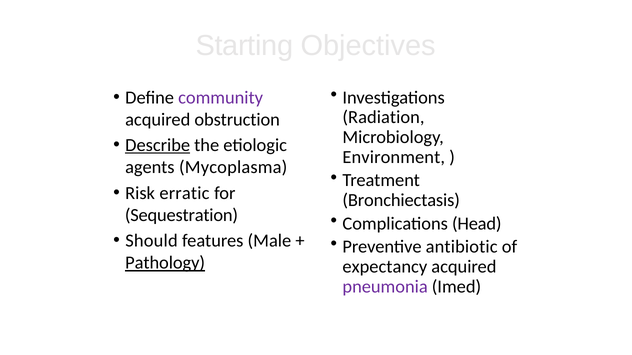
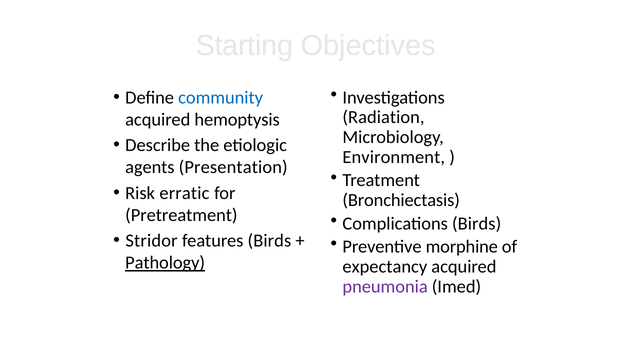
community colour: purple -> blue
obstruction: obstruction -> hemoptysis
Describe underline: present -> none
Mycoplasma: Mycoplasma -> Presentation
Sequestration: Sequestration -> Pretreatment
Complications Head: Head -> Birds
Should: Should -> Stridor
features Male: Male -> Birds
antibiotic: antibiotic -> morphine
